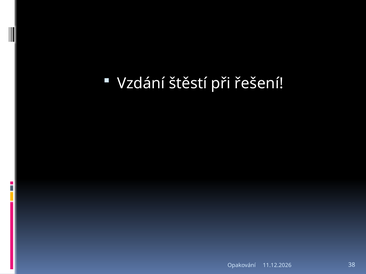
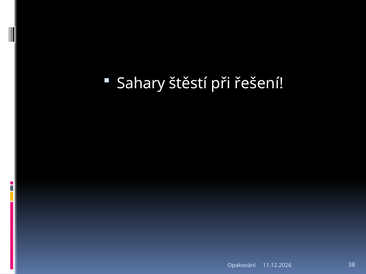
Vzdání: Vzdání -> Sahary
